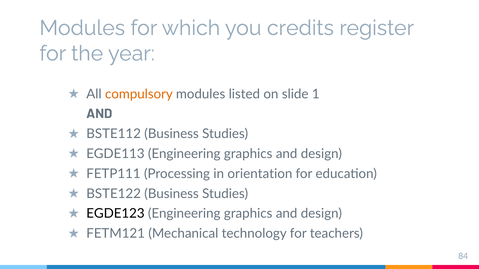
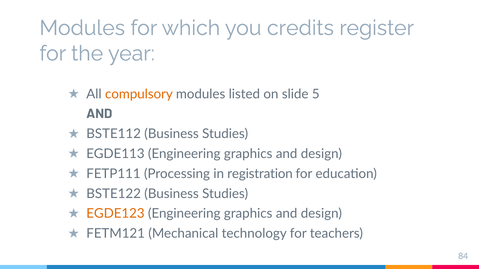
1: 1 -> 5
orientation: orientation -> registration
EGDE123 colour: black -> orange
